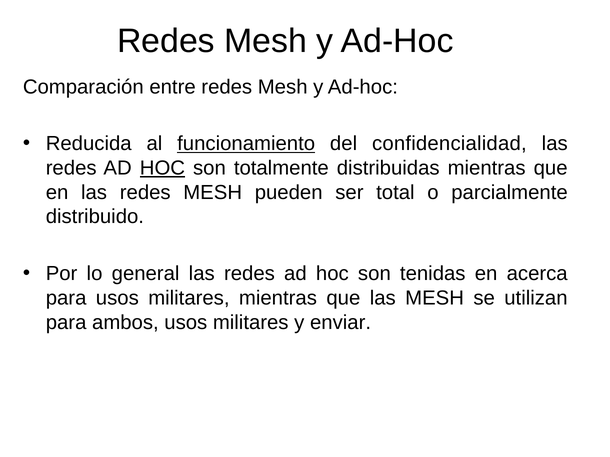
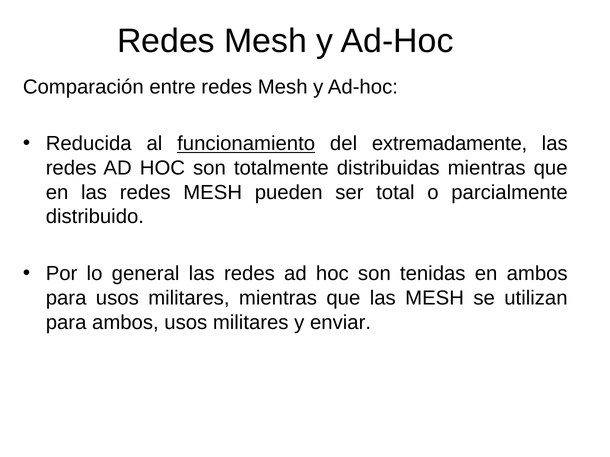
confidencialidad: confidencialidad -> extremadamente
HOC at (162, 168) underline: present -> none
en acerca: acerca -> ambos
